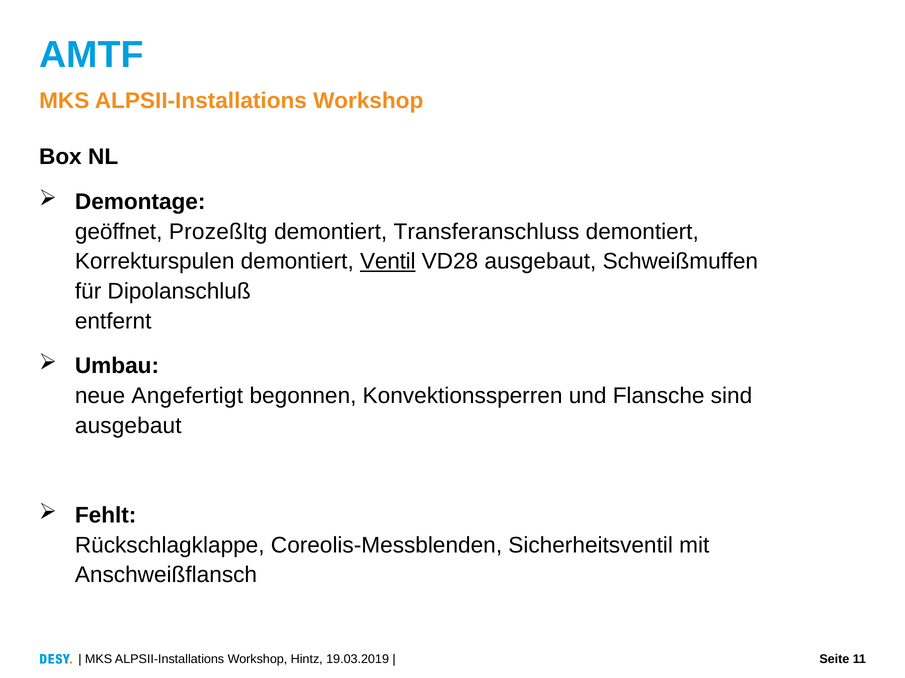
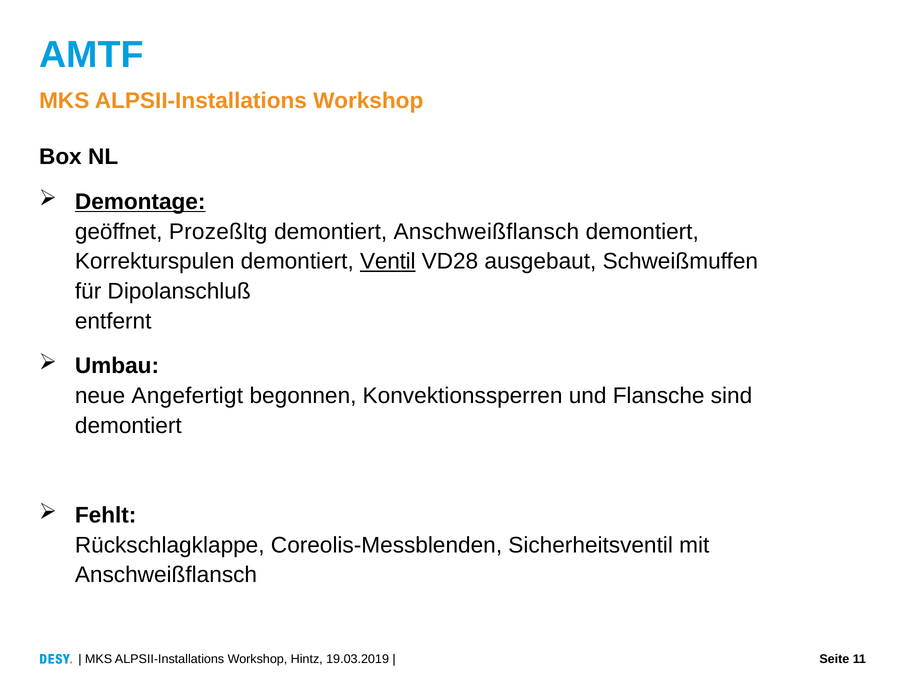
Demontage underline: none -> present
demontiert Transferanschluss: Transferanschluss -> Anschweißflansch
ausgebaut at (128, 426): ausgebaut -> demontiert
